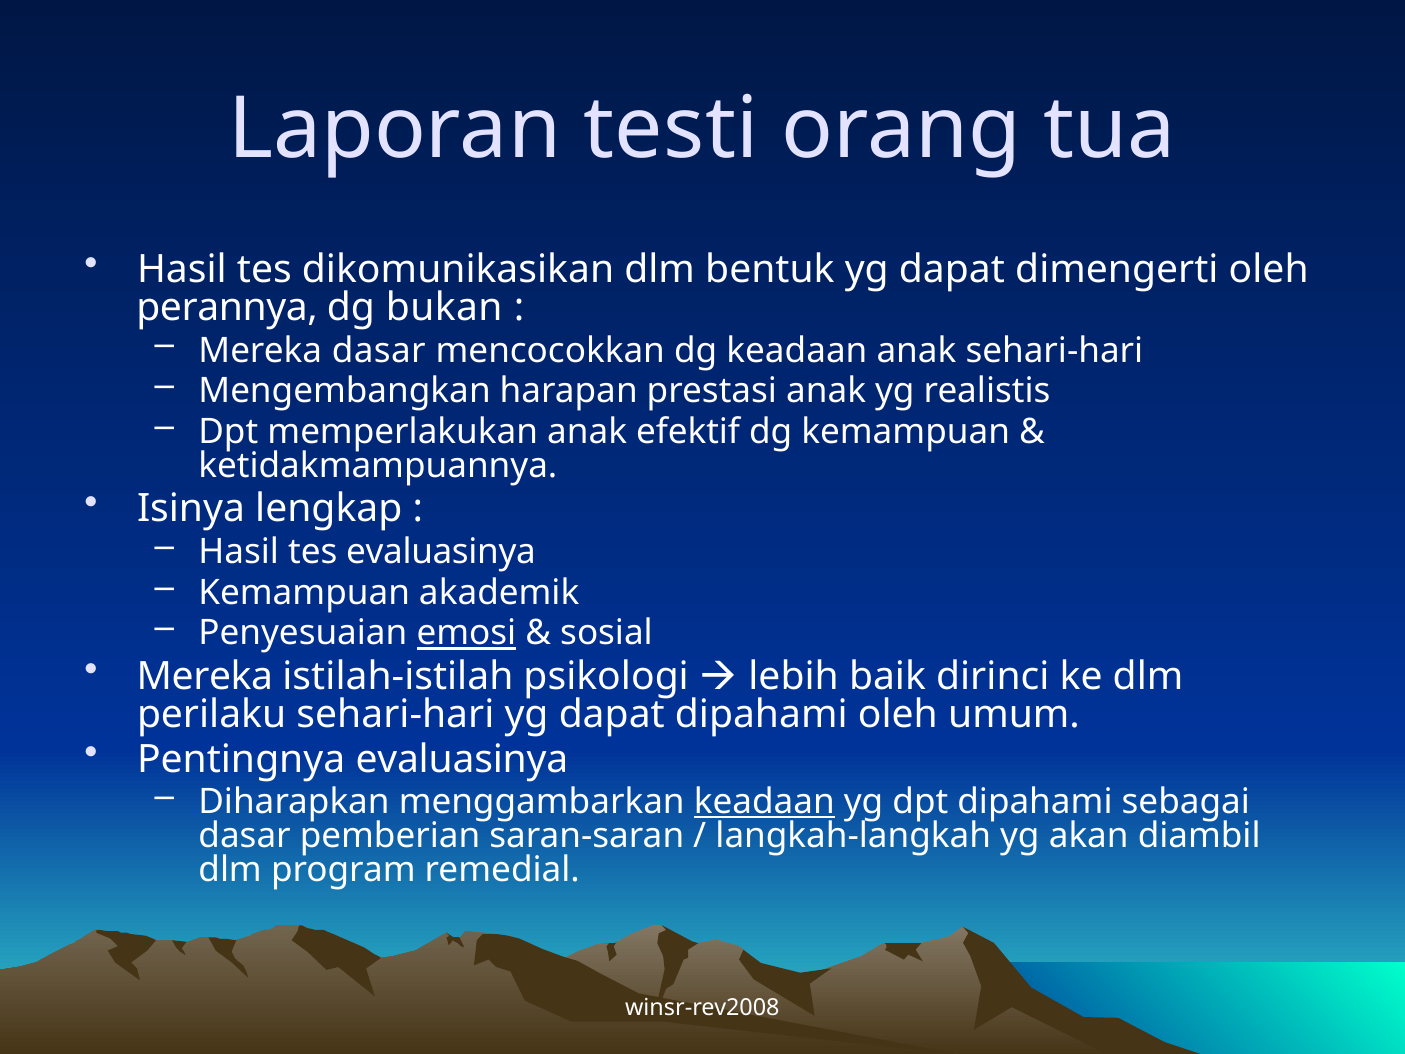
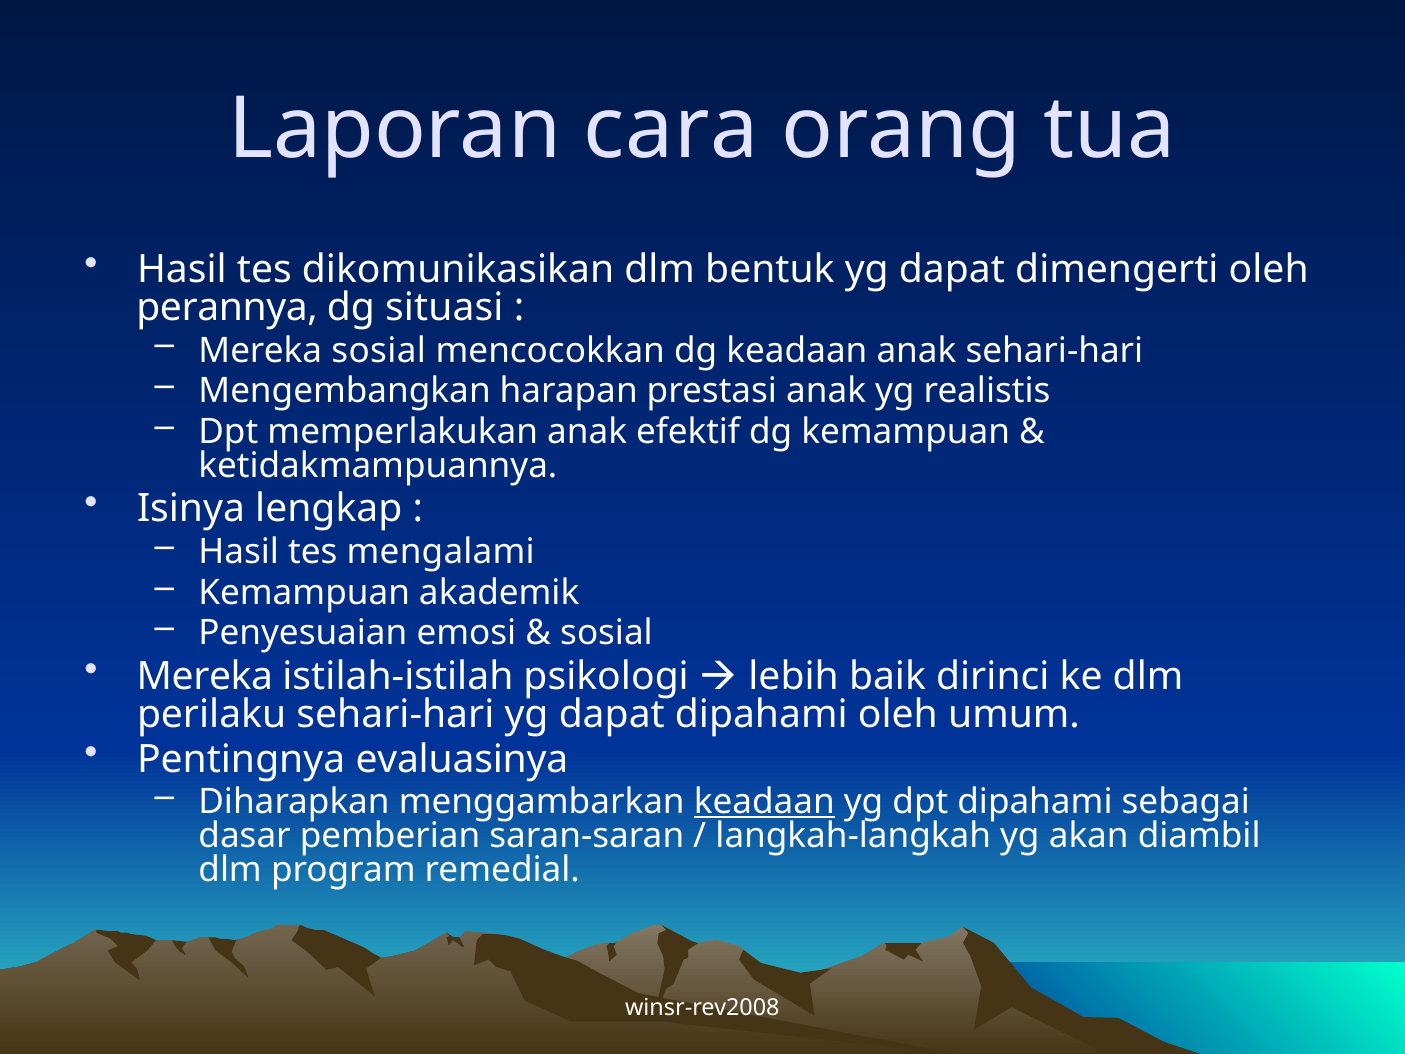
testi: testi -> cara
bukan: bukan -> situasi
Mereka dasar: dasar -> sosial
tes evaluasinya: evaluasinya -> mengalami
emosi underline: present -> none
